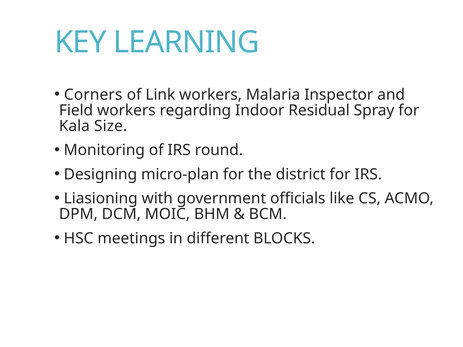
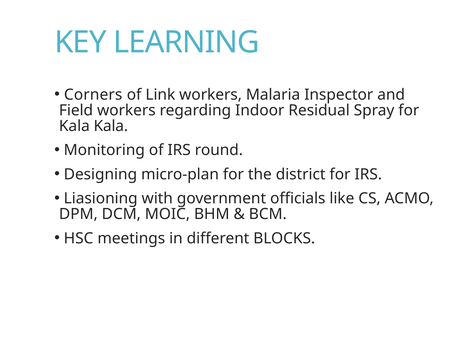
Kala Size: Size -> Kala
